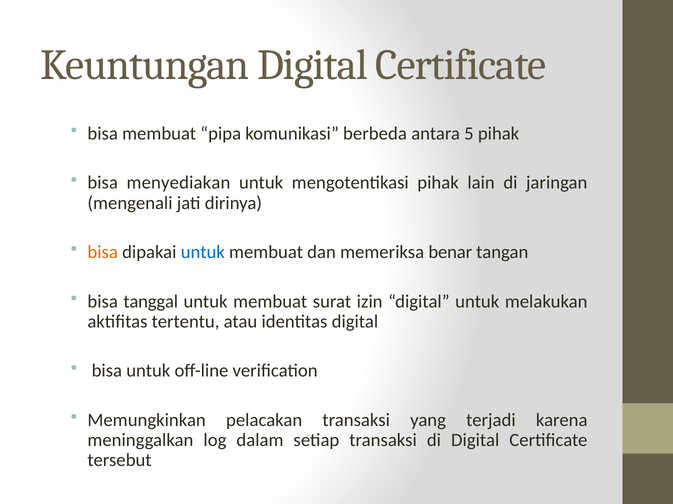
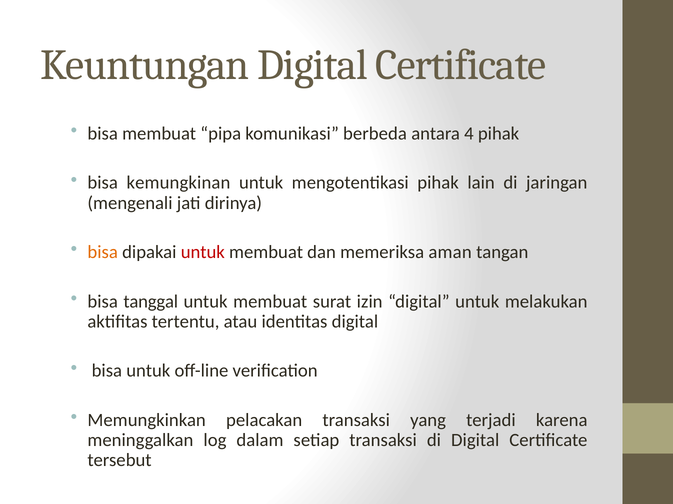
5: 5 -> 4
menyediakan: menyediakan -> kemungkinan
untuk at (203, 252) colour: blue -> red
benar: benar -> aman
